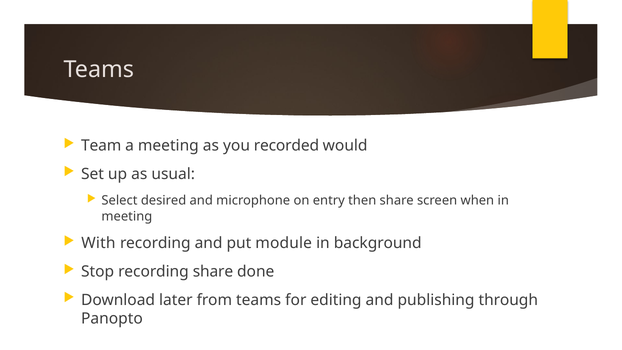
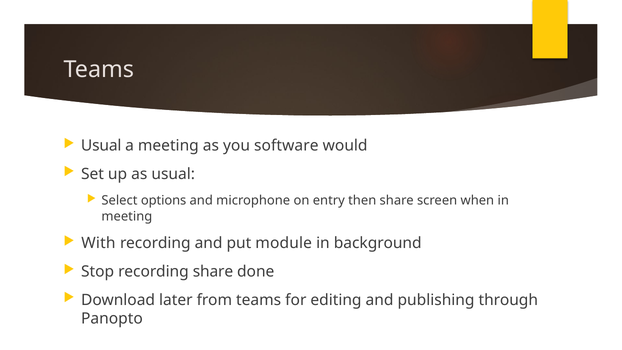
Team at (101, 146): Team -> Usual
recorded: recorded -> software
desired: desired -> options
